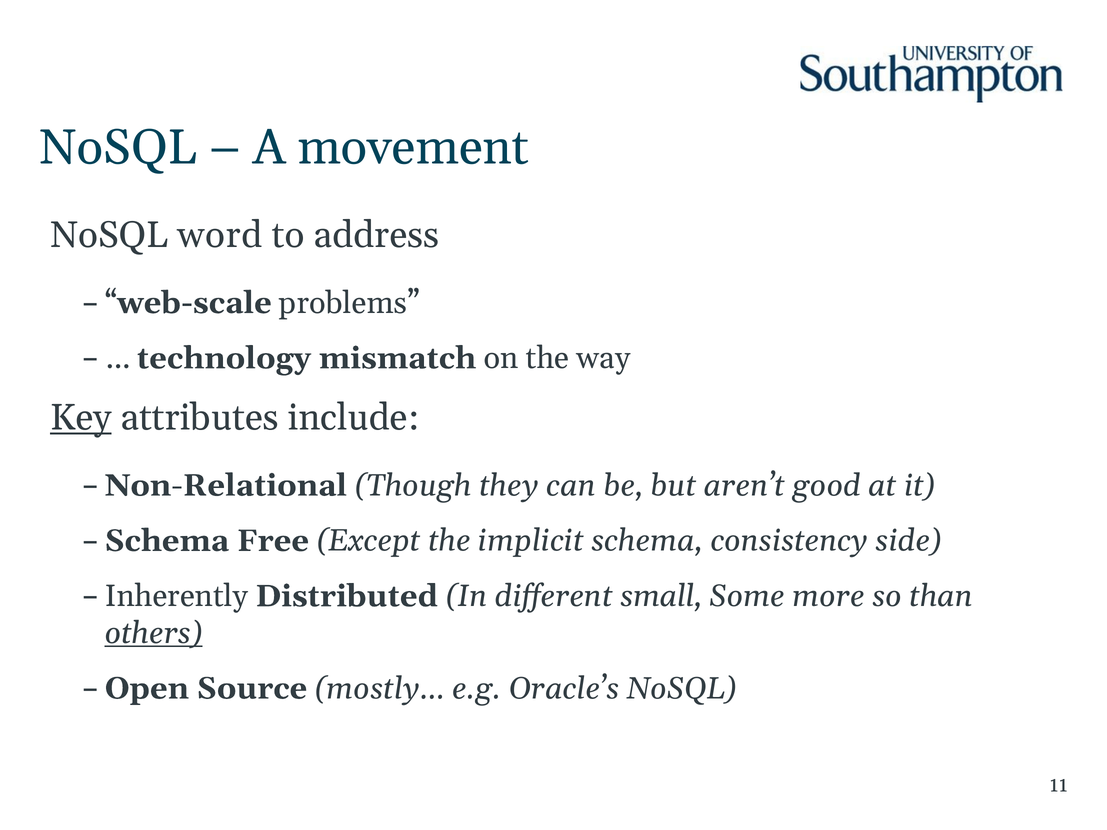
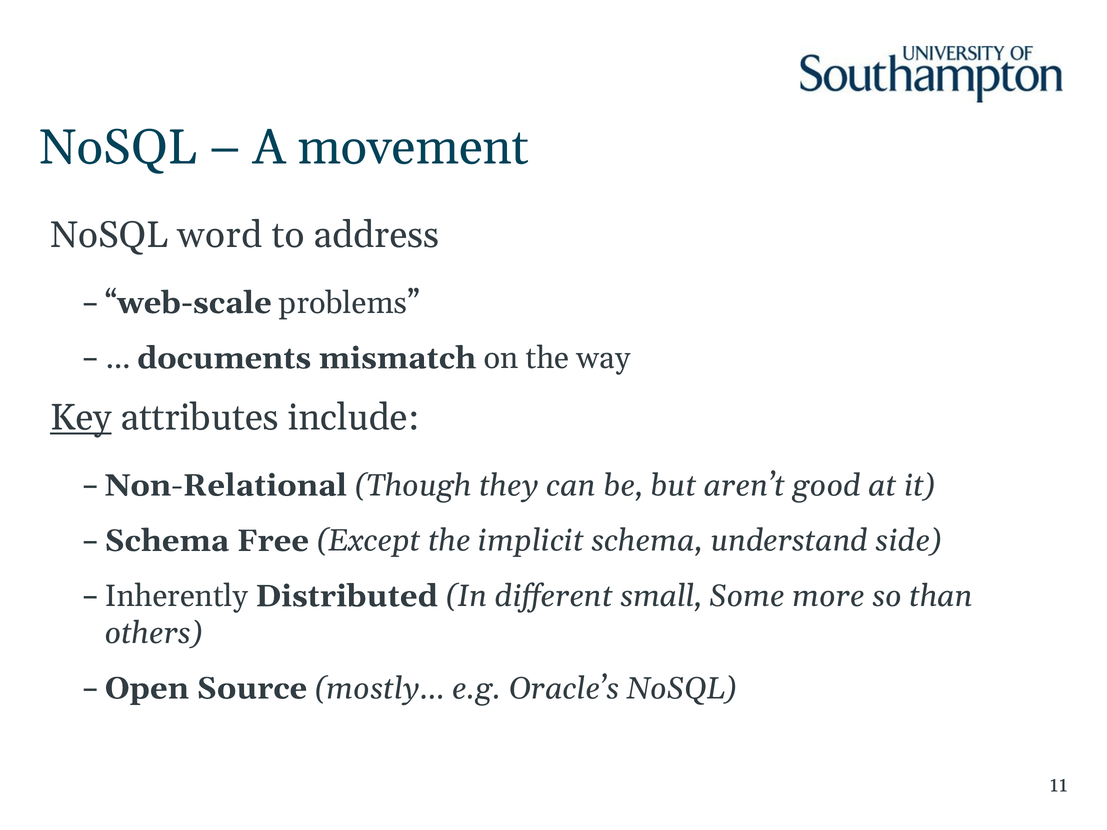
technology: technology -> documents
consistency: consistency -> understand
others underline: present -> none
